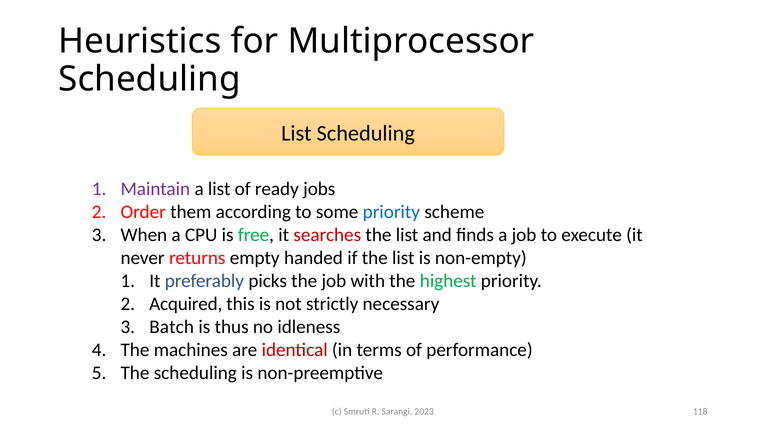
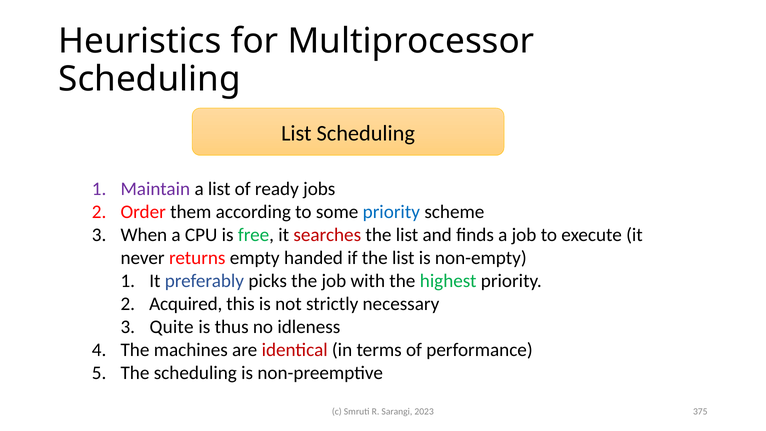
Batch: Batch -> Quite
118: 118 -> 375
